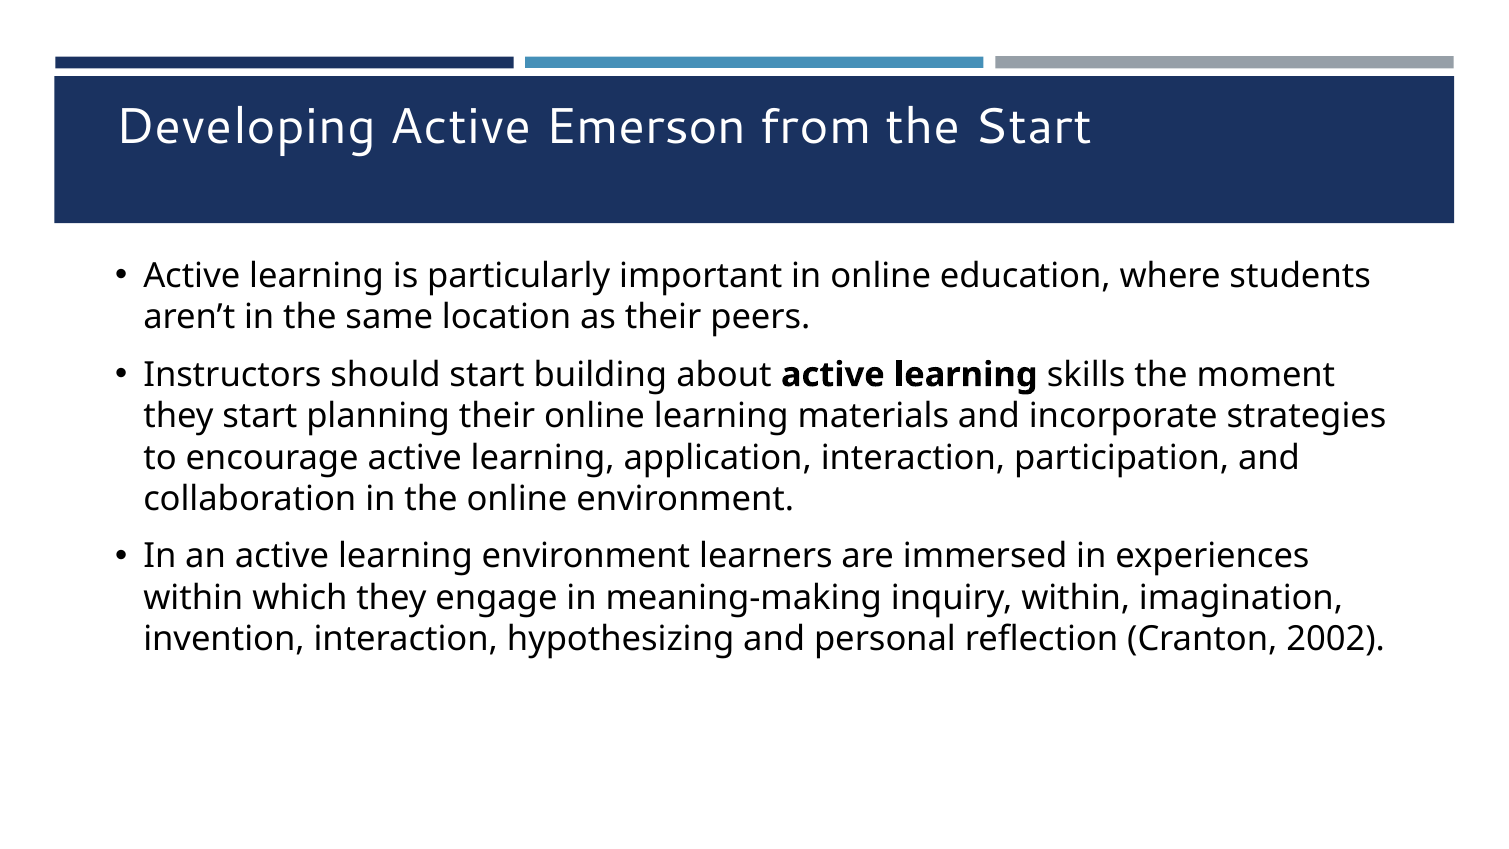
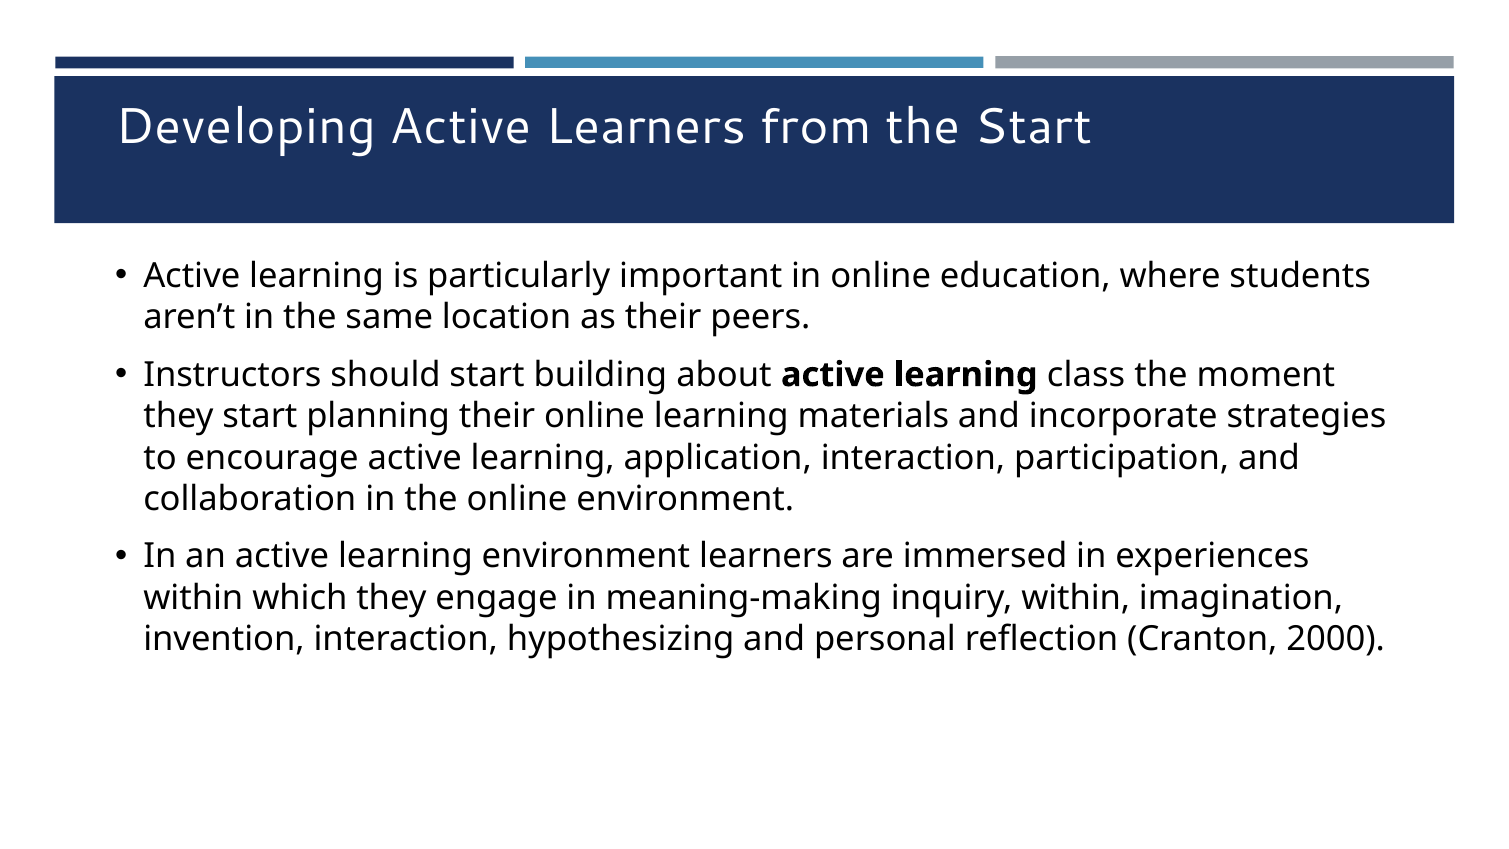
Active Emerson: Emerson -> Learners
skills: skills -> class
2002: 2002 -> 2000
